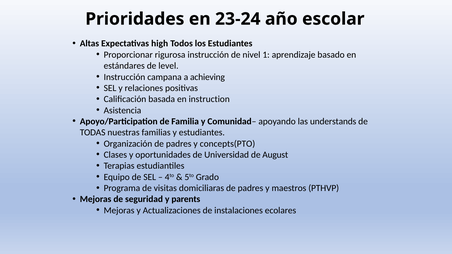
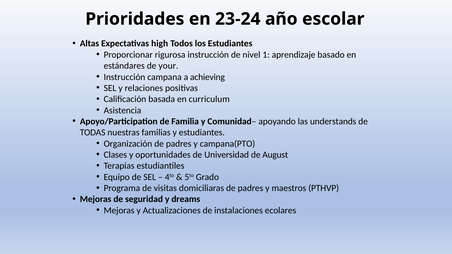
level: level -> your
instruction: instruction -> curriculum
concepts(PTO: concepts(PTO -> campana(PTO
parents: parents -> dreams
